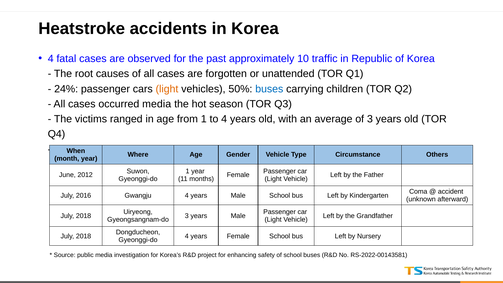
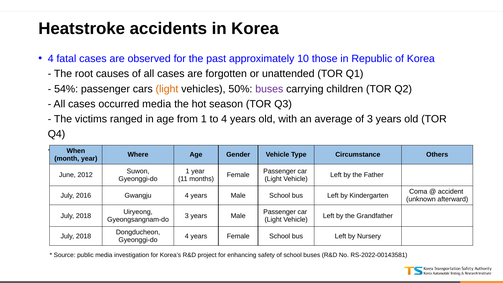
traffic: traffic -> those
24%: 24% -> 54%
buses at (269, 89) colour: blue -> purple
